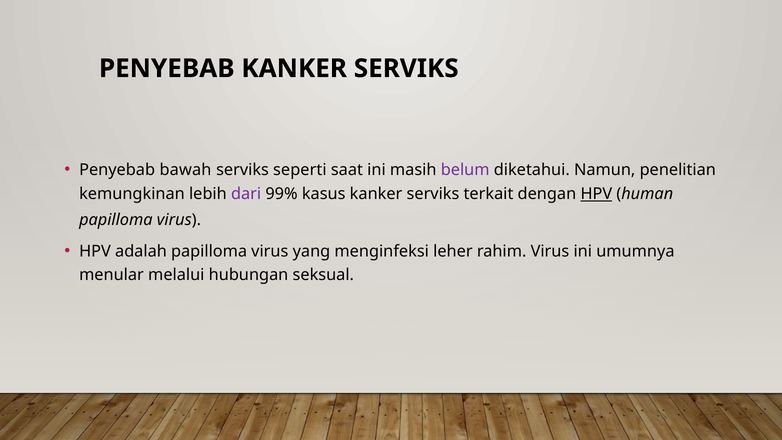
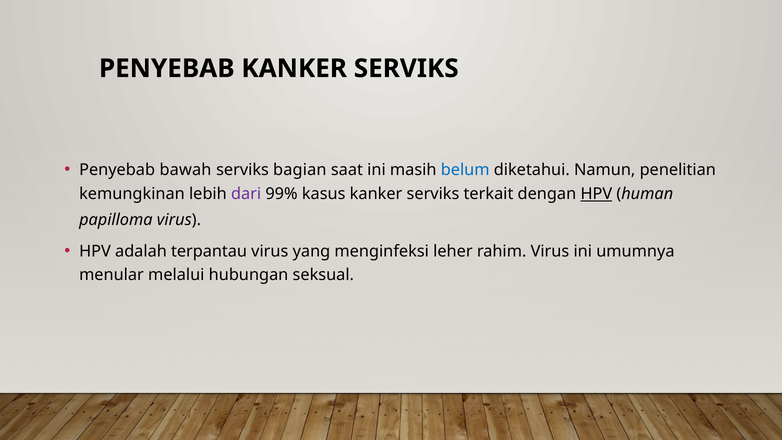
seperti: seperti -> bagian
belum colour: purple -> blue
adalah papilloma: papilloma -> terpantau
